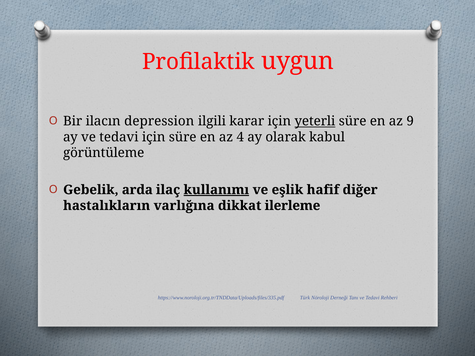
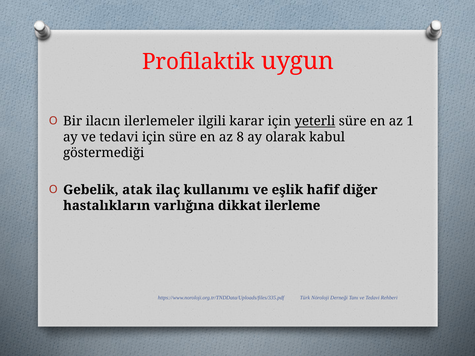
depression: depression -> ilerlemeler
9: 9 -> 1
4: 4 -> 8
görüntüleme: görüntüleme -> göstermediği
arda: arda -> atak
kullanımı underline: present -> none
